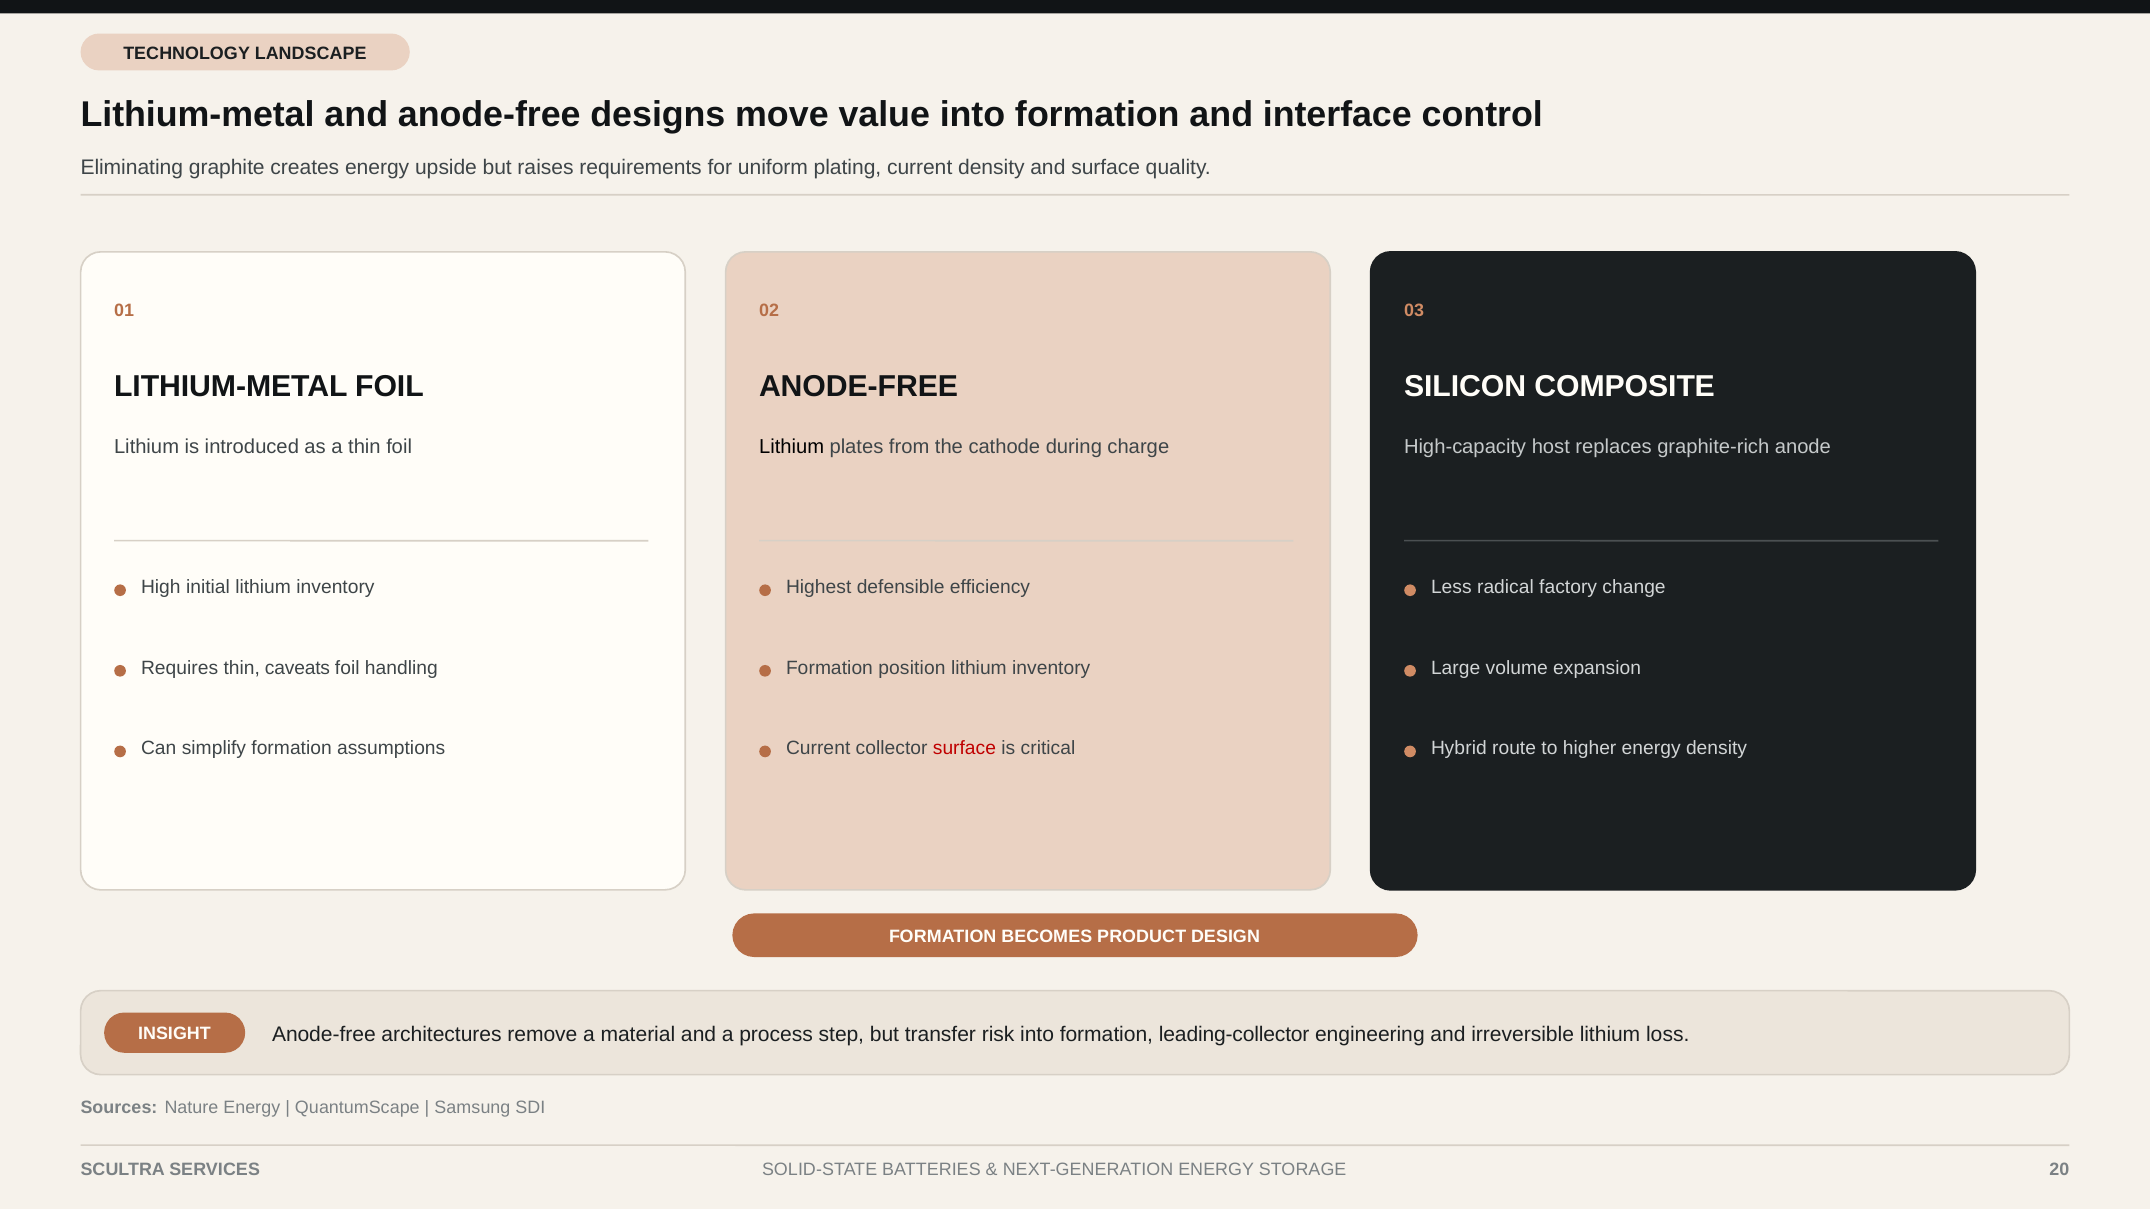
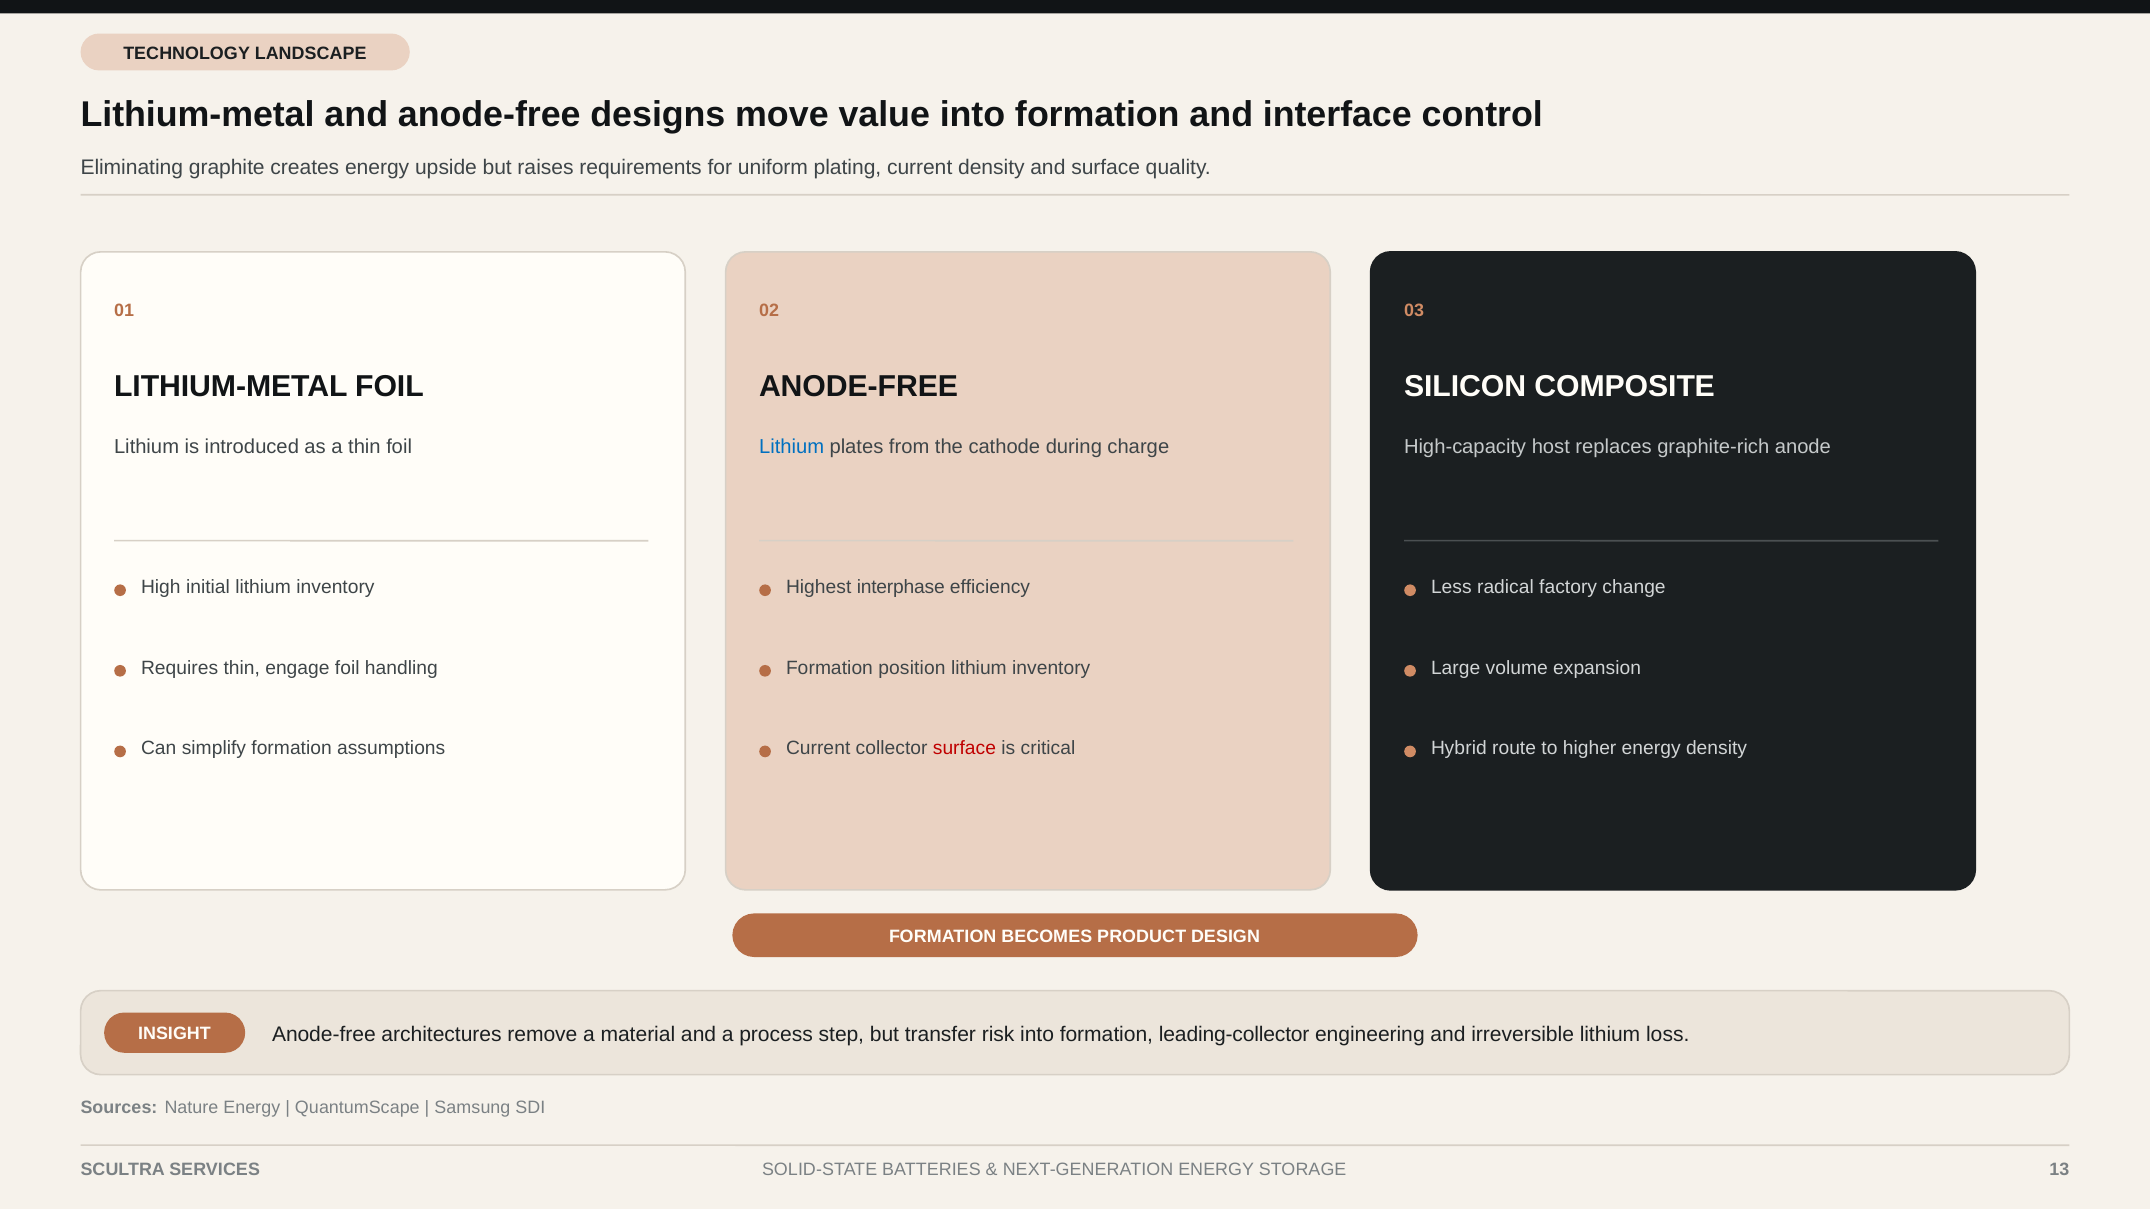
Lithium at (792, 447) colour: black -> blue
defensible: defensible -> interphase
caveats: caveats -> engage
20: 20 -> 13
